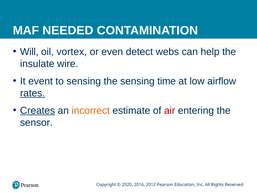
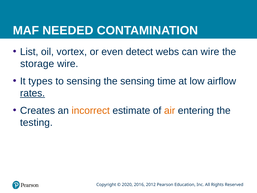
Will: Will -> List
can help: help -> wire
insulate: insulate -> storage
event: event -> types
Creates underline: present -> none
air colour: red -> orange
sensor: sensor -> testing
